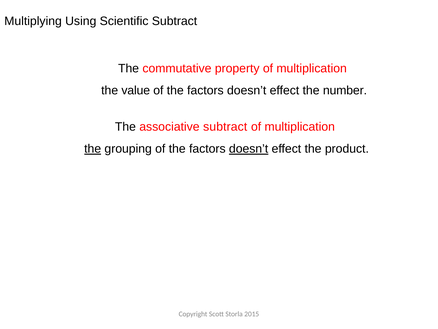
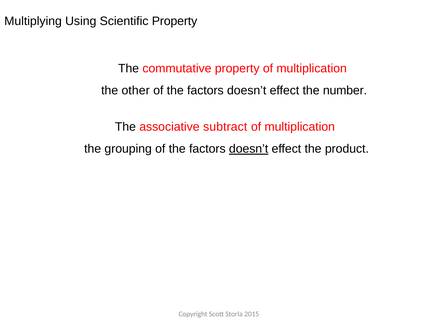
Scientific Subtract: Subtract -> Property
value: value -> other
the at (93, 149) underline: present -> none
